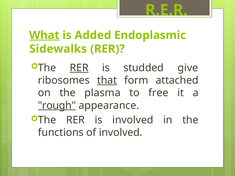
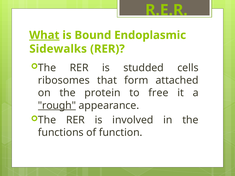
Added: Added -> Bound
RER at (79, 68) underline: present -> none
give: give -> cells
that underline: present -> none
plasma: plasma -> protein
of involved: involved -> function
